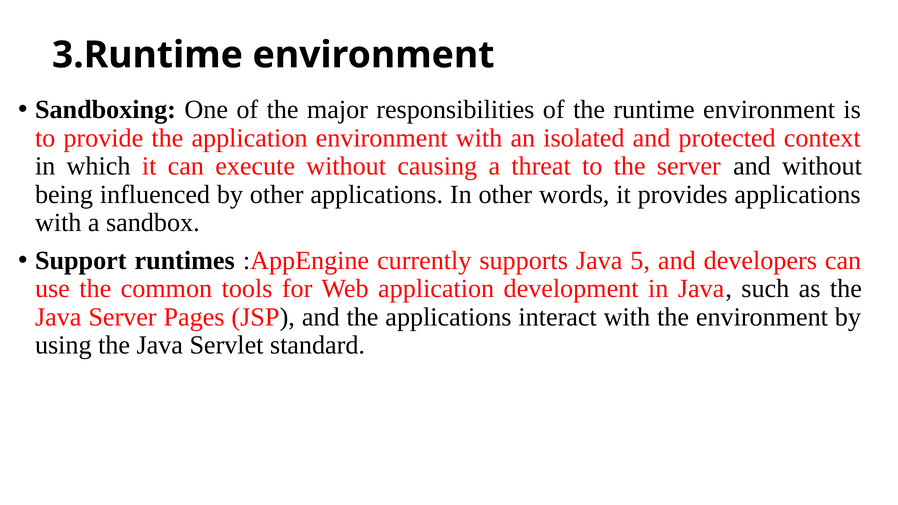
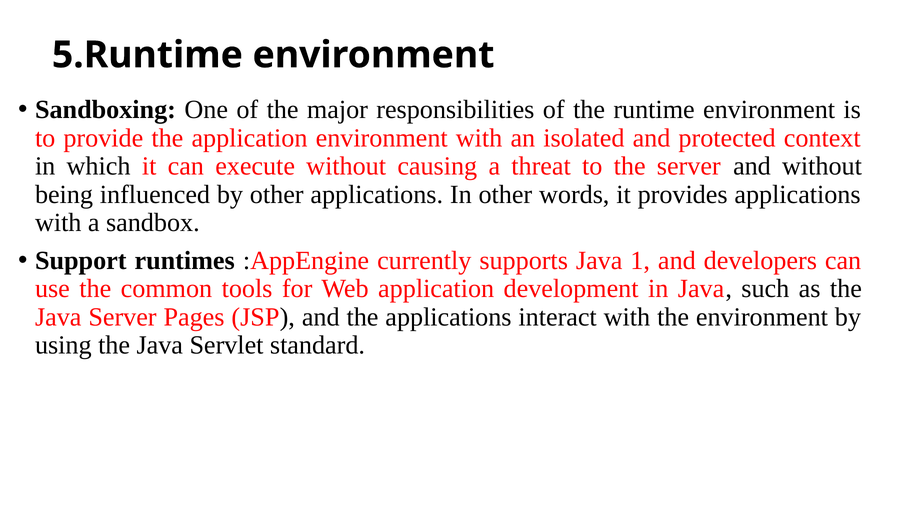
3.Runtime: 3.Runtime -> 5.Runtime
5: 5 -> 1
